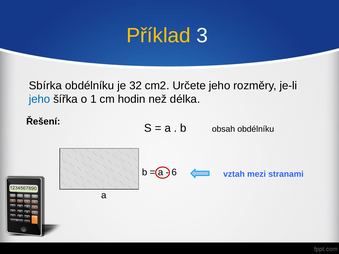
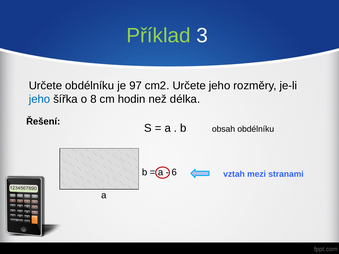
Příklad colour: yellow -> light green
Sbírka at (45, 86): Sbírka -> Určete
32: 32 -> 97
1: 1 -> 8
